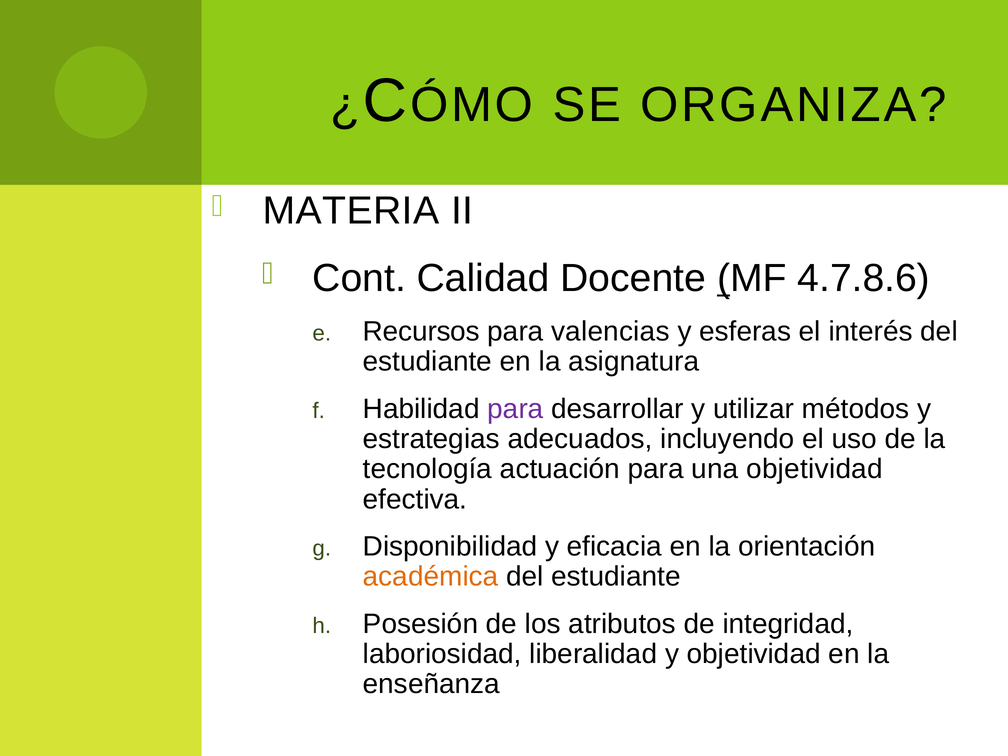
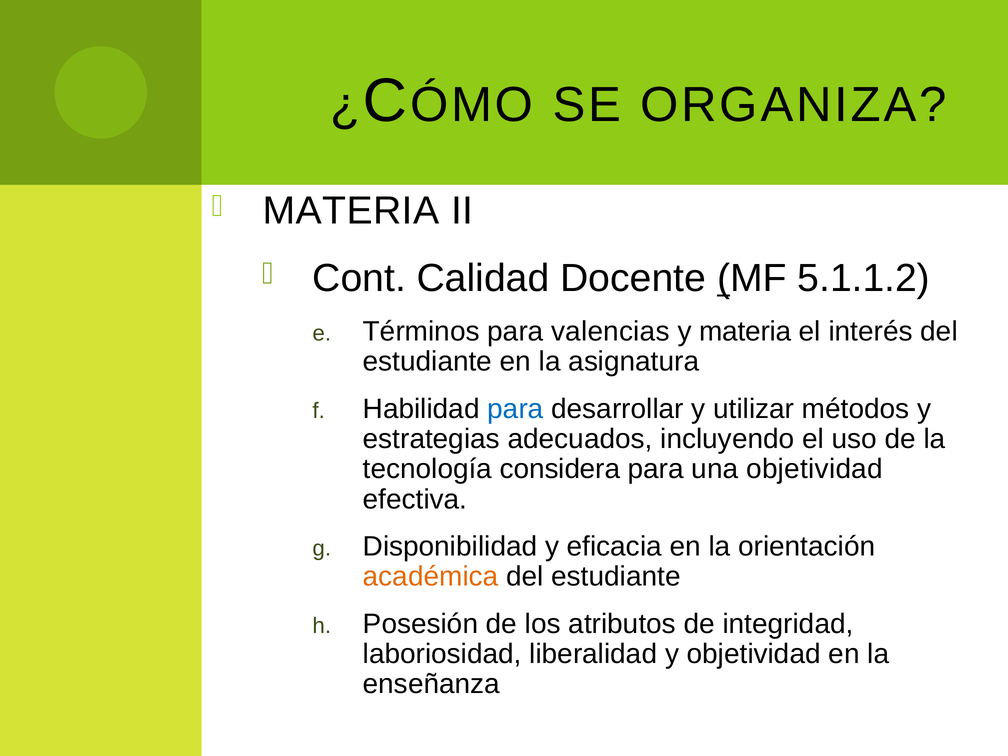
4.7.8.6: 4.7.8.6 -> 5.1.1.2
Recursos: Recursos -> Términos
y esferas: esferas -> materia
para at (515, 409) colour: purple -> blue
actuación: actuación -> considera
